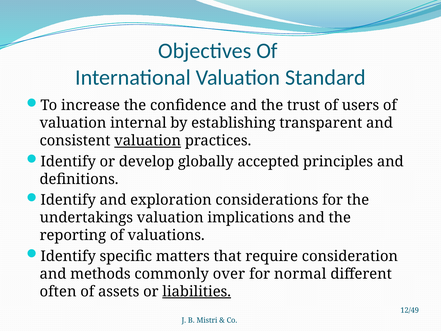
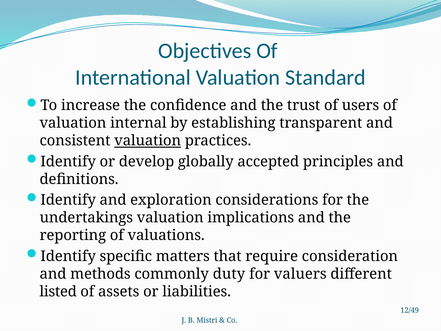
over: over -> duty
normal: normal -> valuers
often: often -> listed
liabilities underline: present -> none
